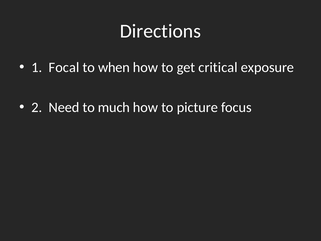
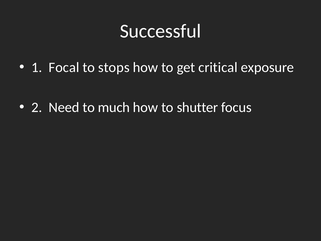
Directions: Directions -> Successful
when: when -> stops
picture: picture -> shutter
